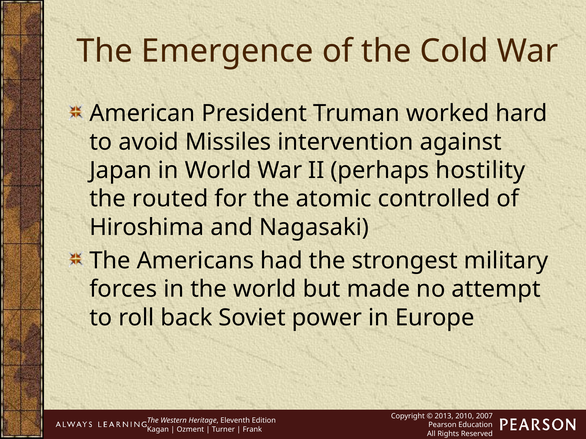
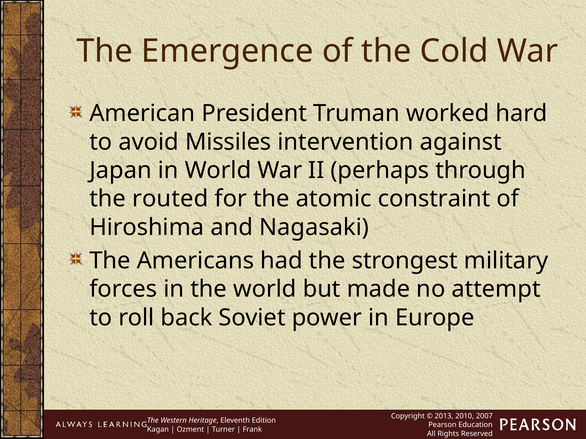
hostility: hostility -> through
controlled: controlled -> constraint
